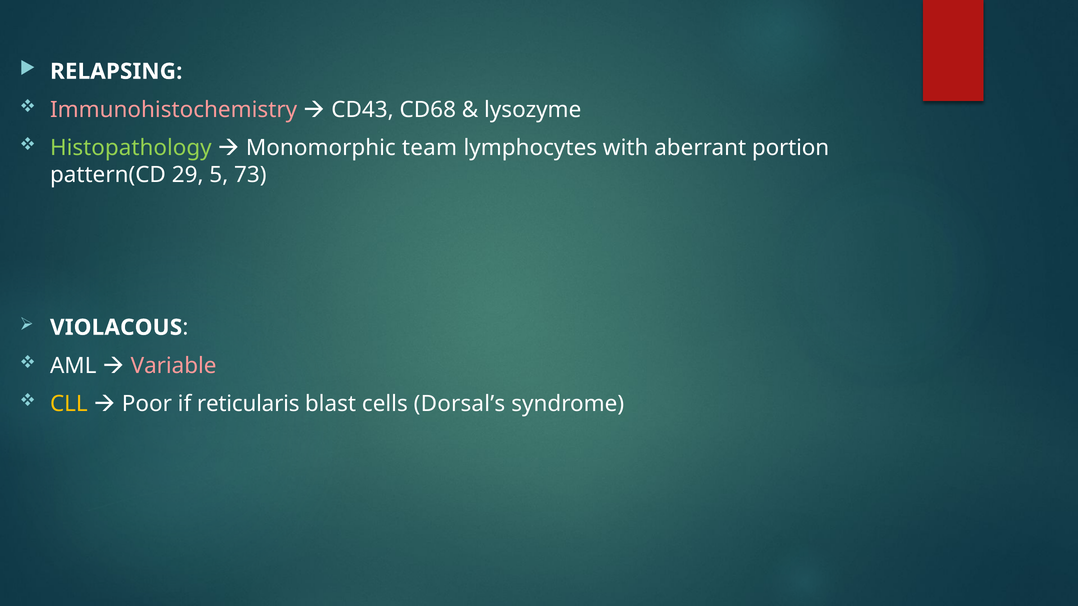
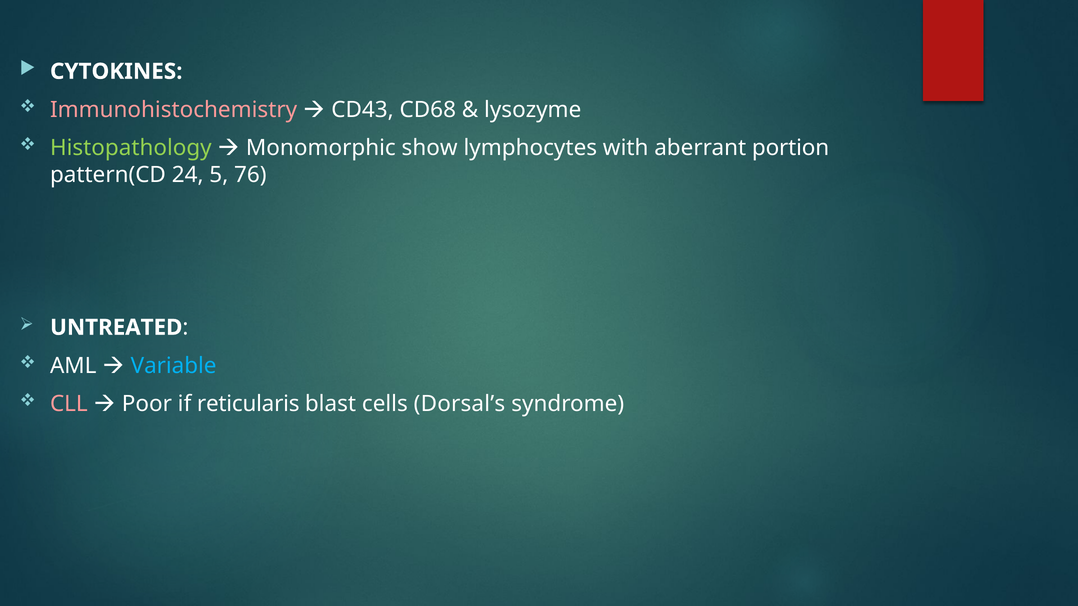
RELAPSING: RELAPSING -> CYTOKINES
team: team -> show
29: 29 -> 24
73: 73 -> 76
VIOLACOUS: VIOLACOUS -> UNTREATED
Variable colour: pink -> light blue
CLL colour: yellow -> pink
